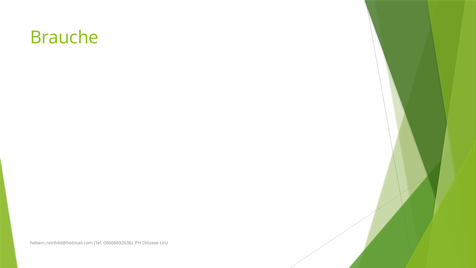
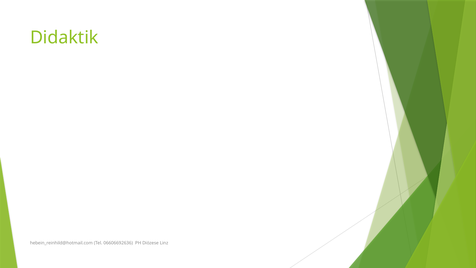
Brauche: Brauche -> Didaktik
